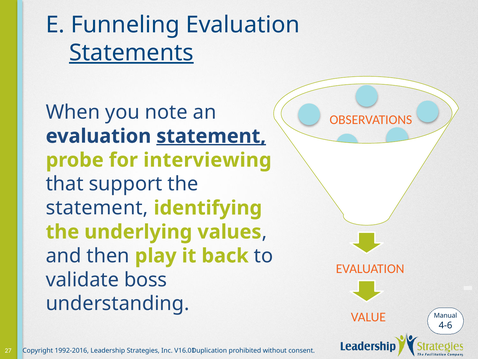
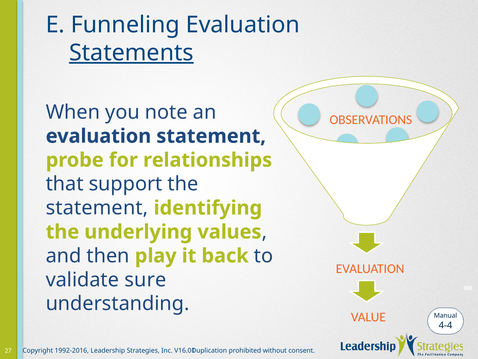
statement at (211, 136) underline: present -> none
interviewing: interviewing -> relationships
boss: boss -> sure
4-6: 4-6 -> 4-4
